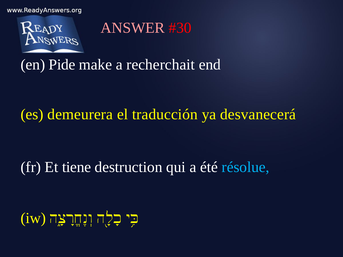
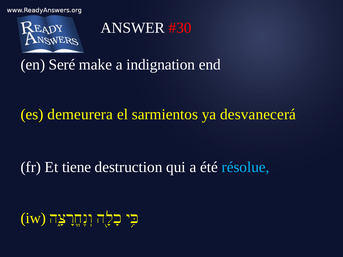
ANSWER colour: pink -> white
Pide: Pide -> Seré
recherchait: recherchait -> indignation
traducción: traducción -> sarmientos
